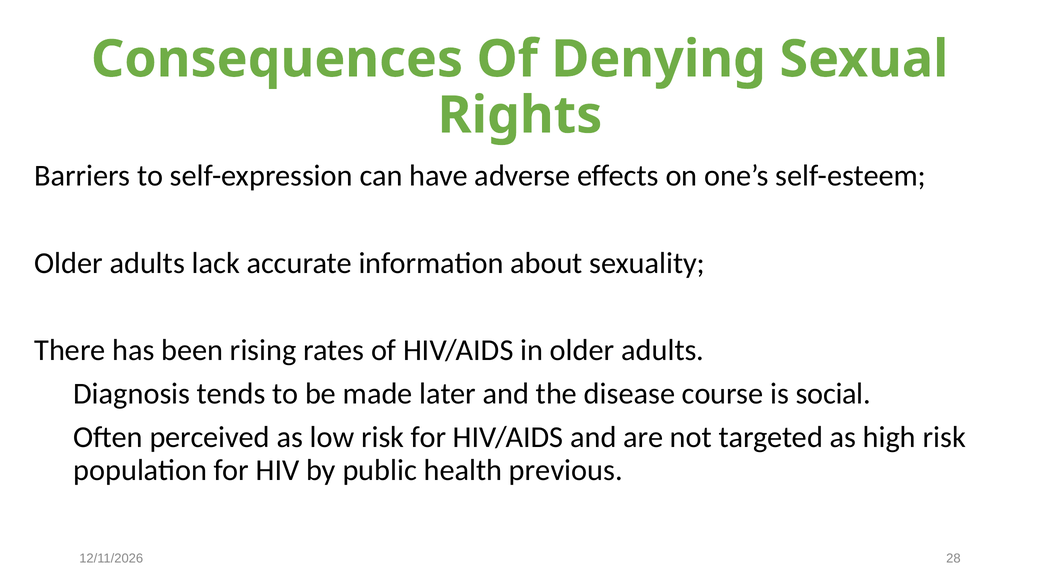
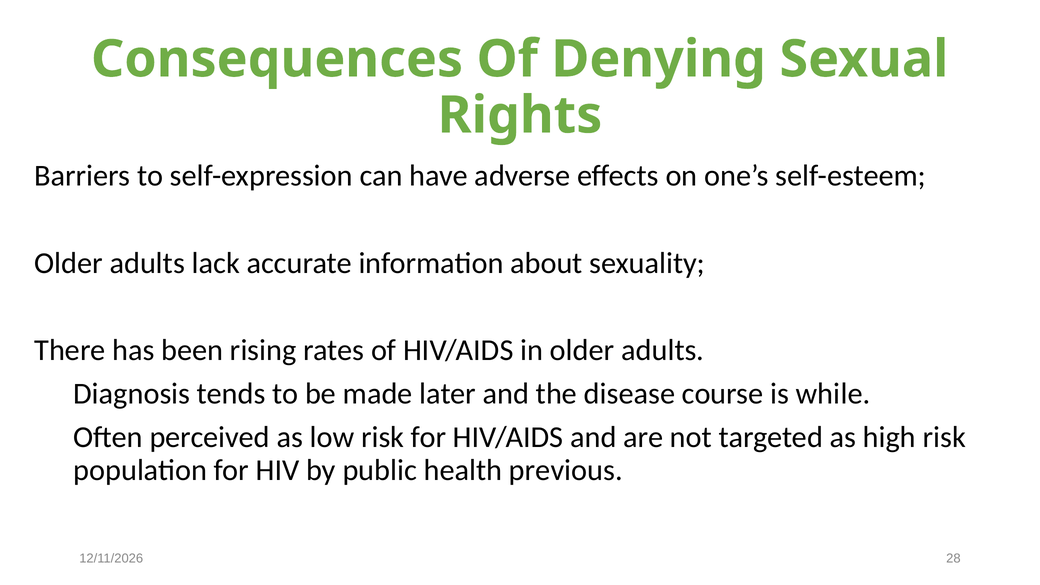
social: social -> while
